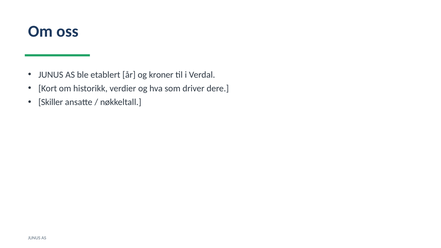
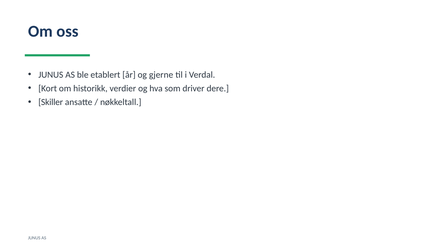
kroner: kroner -> gjerne
